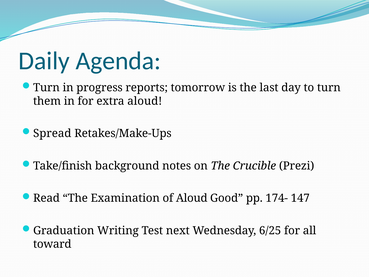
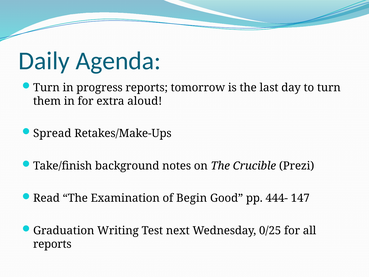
of Aloud: Aloud -> Begin
174-: 174- -> 444-
6/25: 6/25 -> 0/25
toward at (52, 244): toward -> reports
